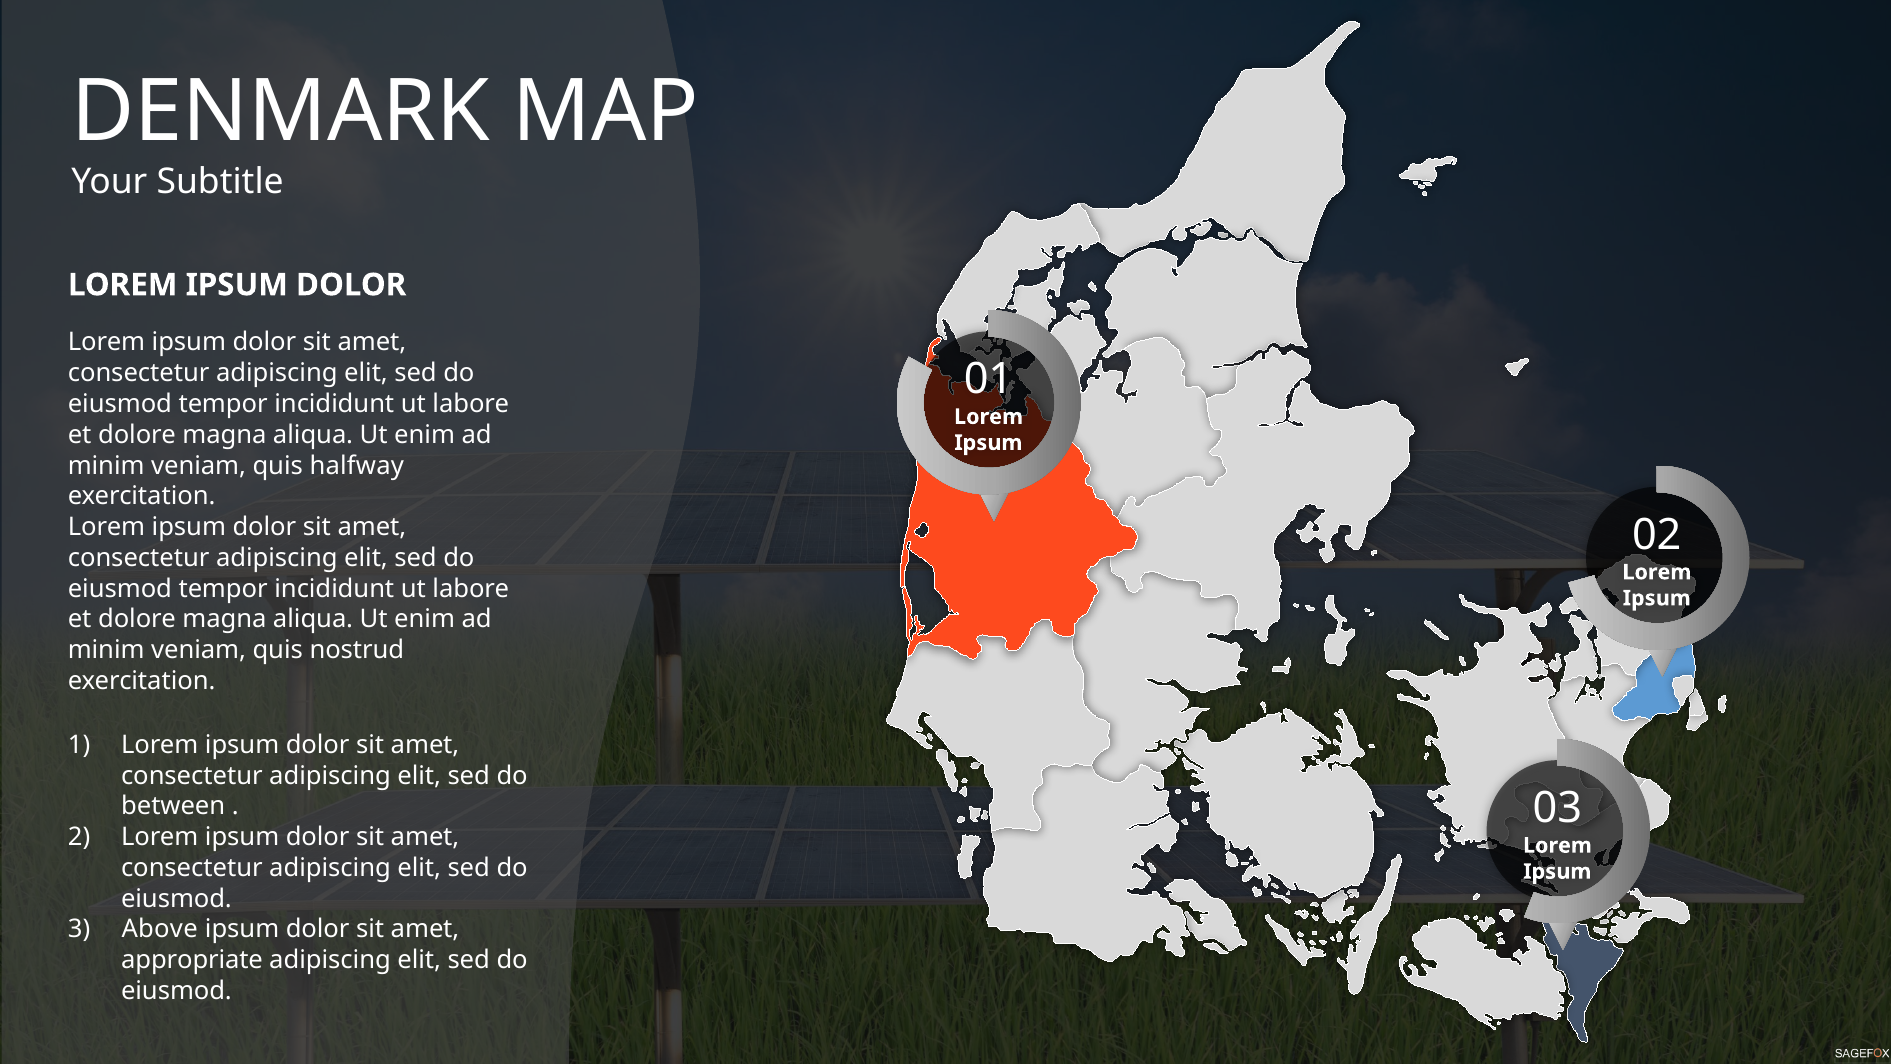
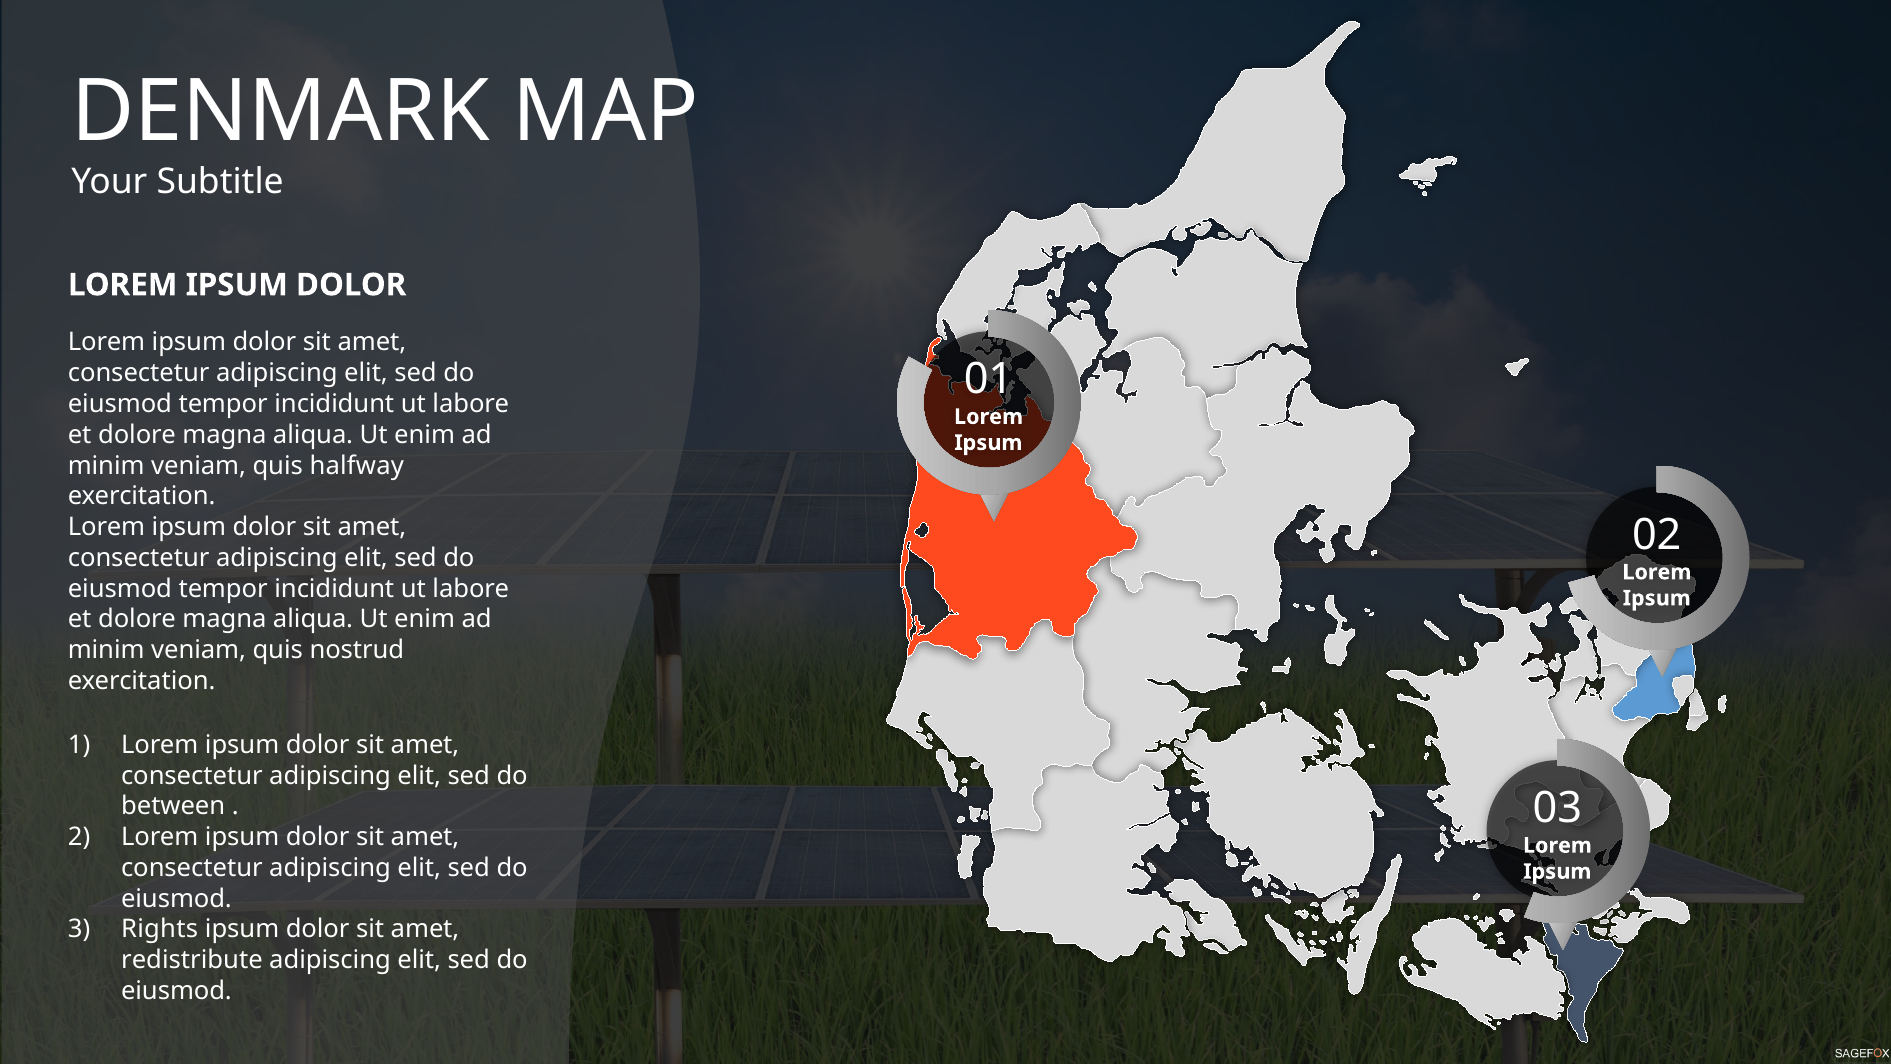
Above: Above -> Rights
appropriate: appropriate -> redistribute
